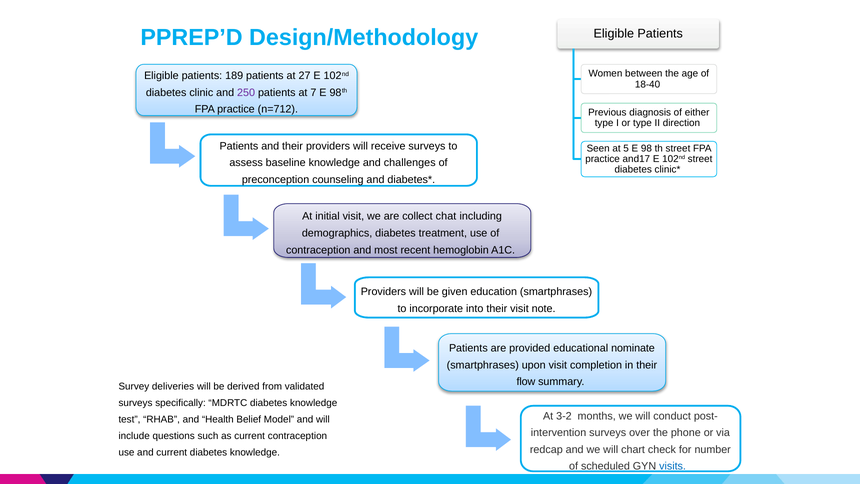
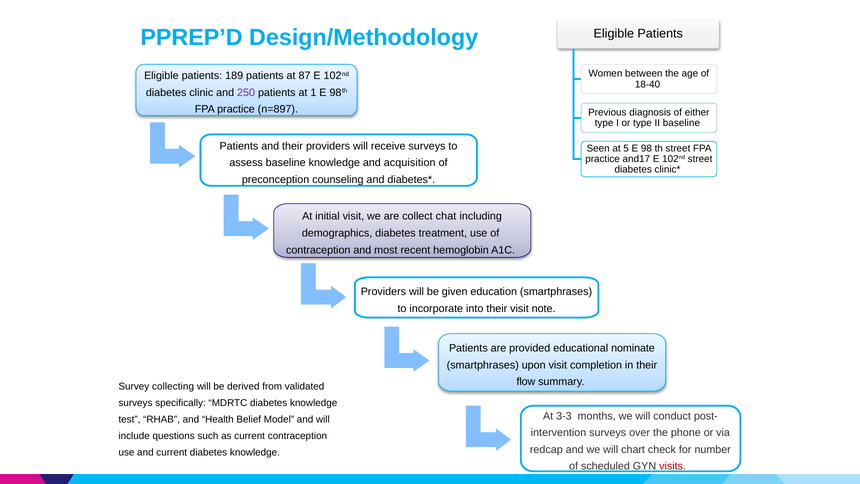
27: 27 -> 87
7: 7 -> 1
n=712: n=712 -> n=897
direction at (681, 123): direction -> baseline
challenges: challenges -> acquisition
deliveries: deliveries -> collecting
3-2: 3-2 -> 3-3
visits colour: blue -> red
